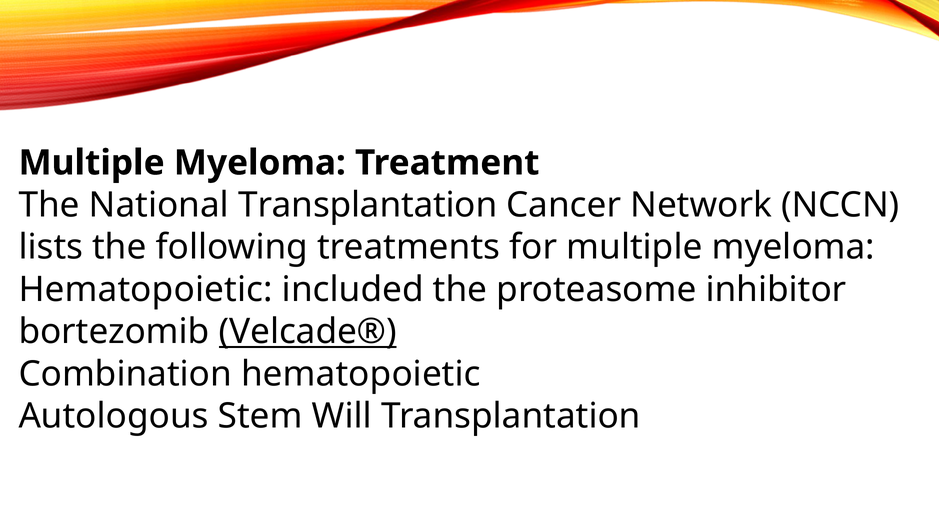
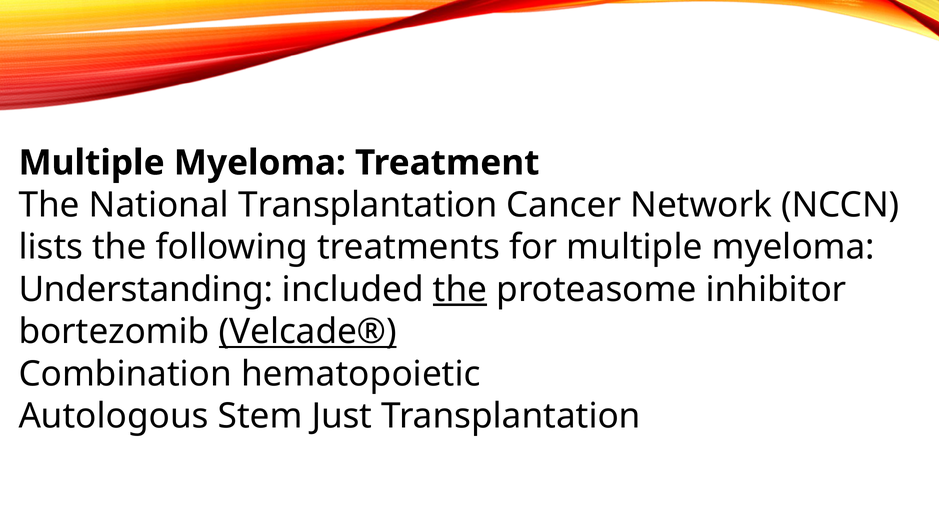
Hematopoietic at (146, 290): Hematopoietic -> Understanding
the at (460, 290) underline: none -> present
Will: Will -> Just
